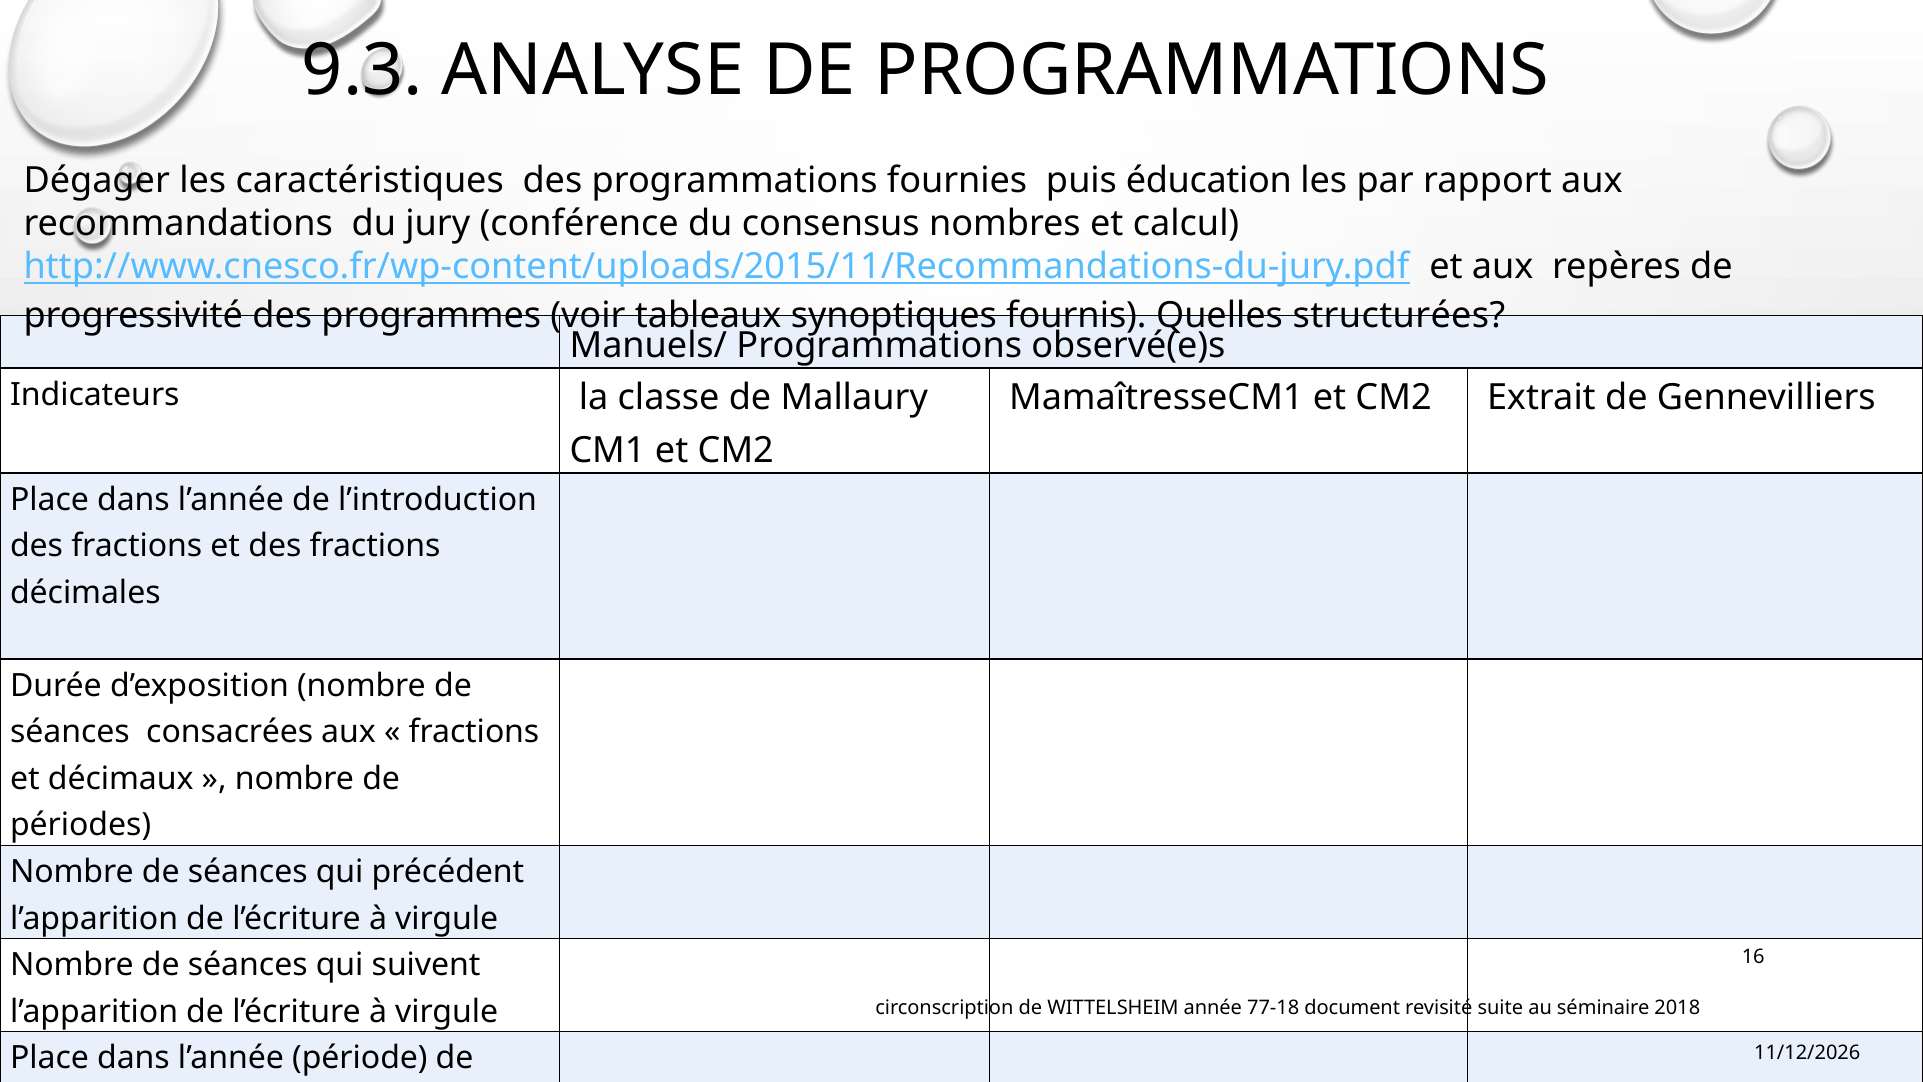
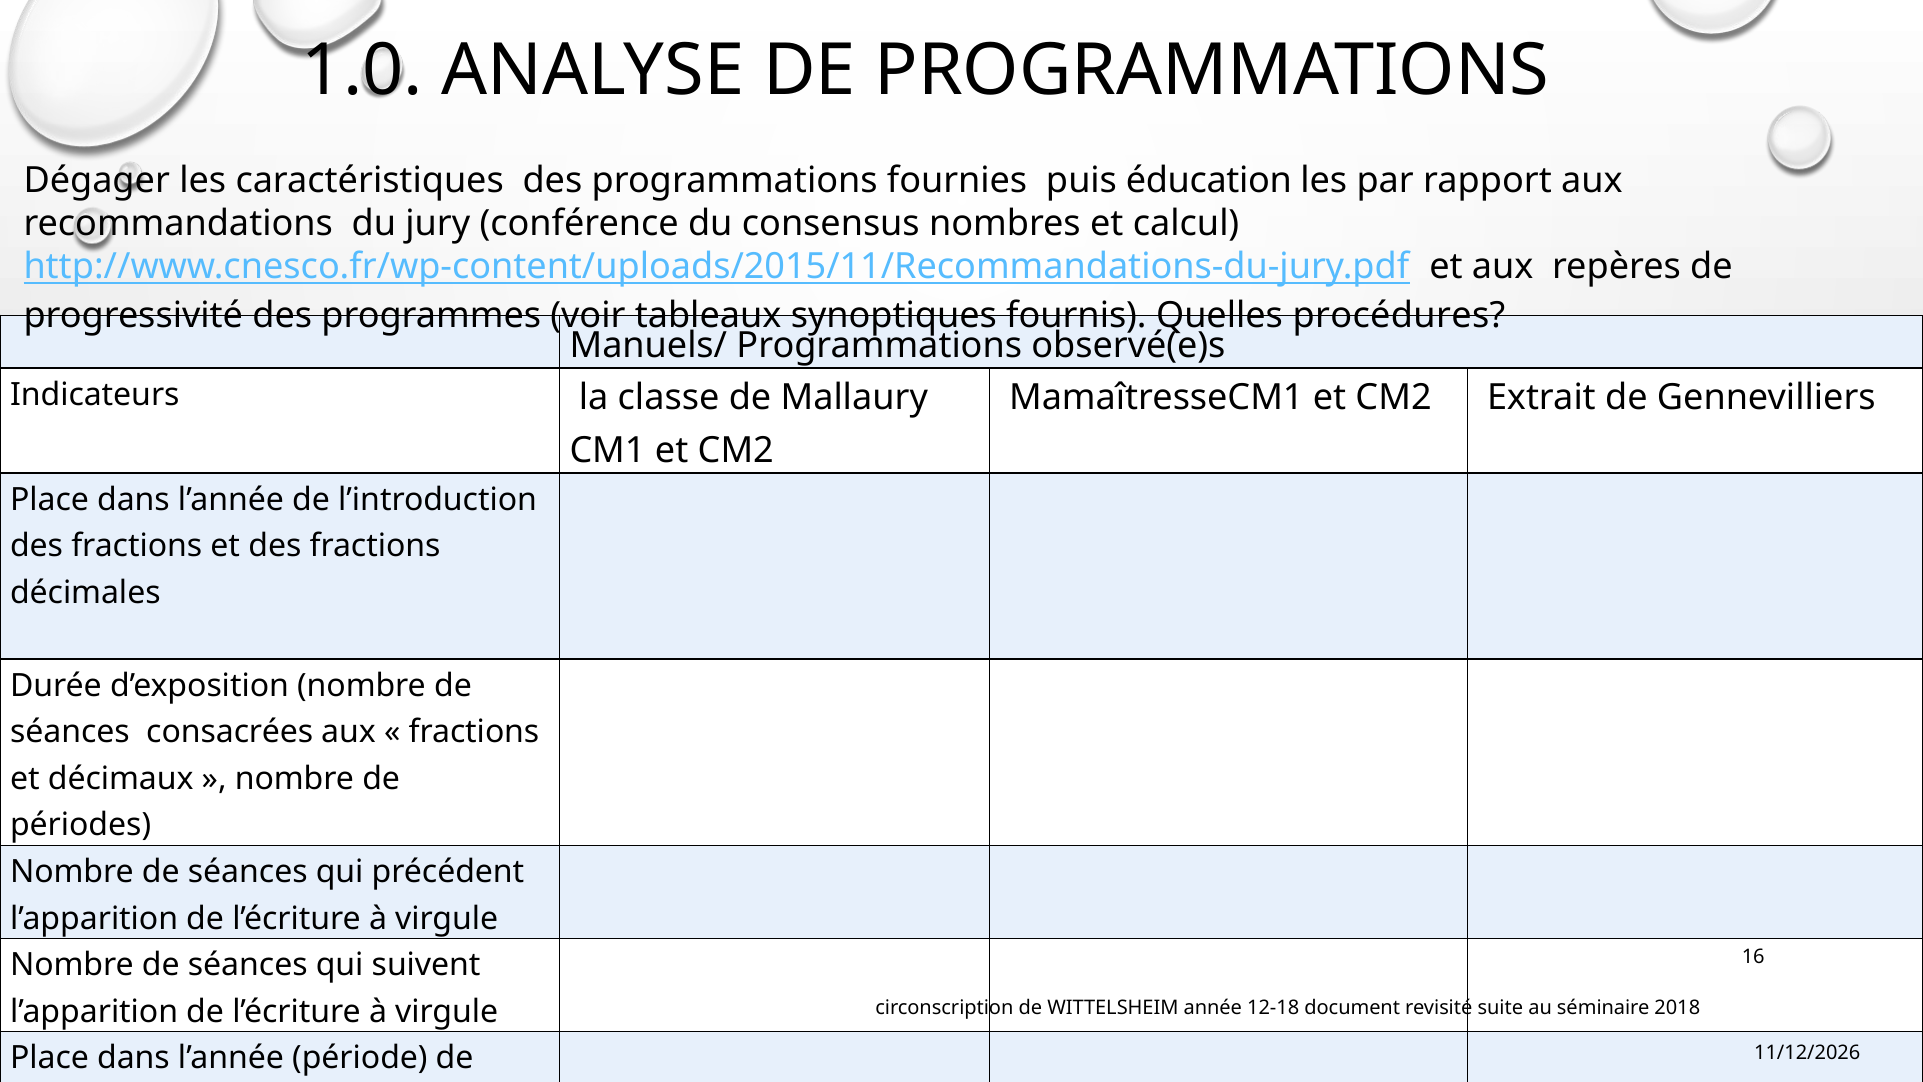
9.3: 9.3 -> 1.0
structurées: structurées -> procédures
77-18: 77-18 -> 12-18
